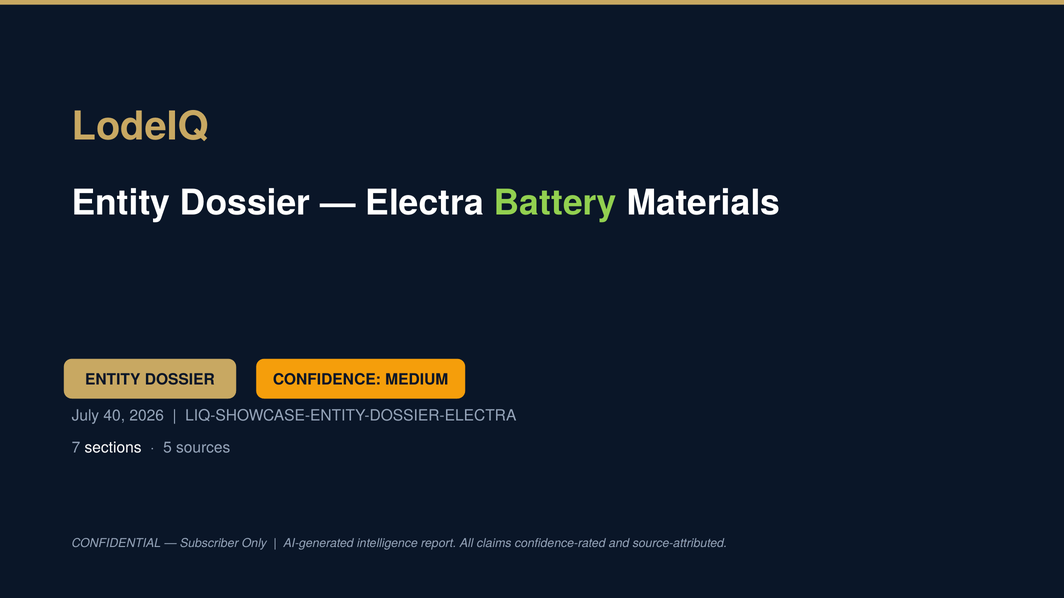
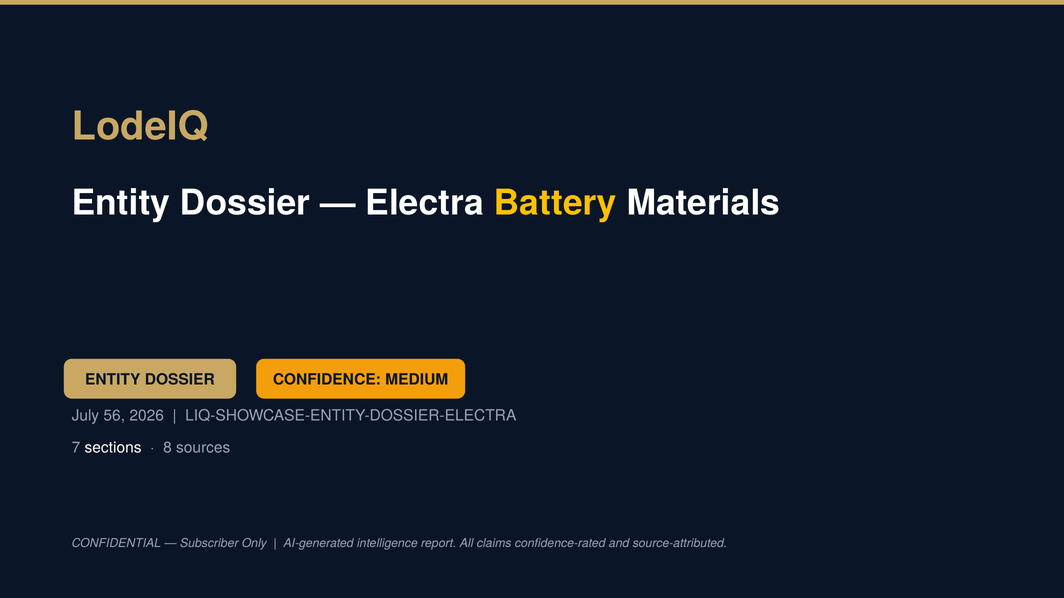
Battery colour: light green -> yellow
40: 40 -> 56
5: 5 -> 8
